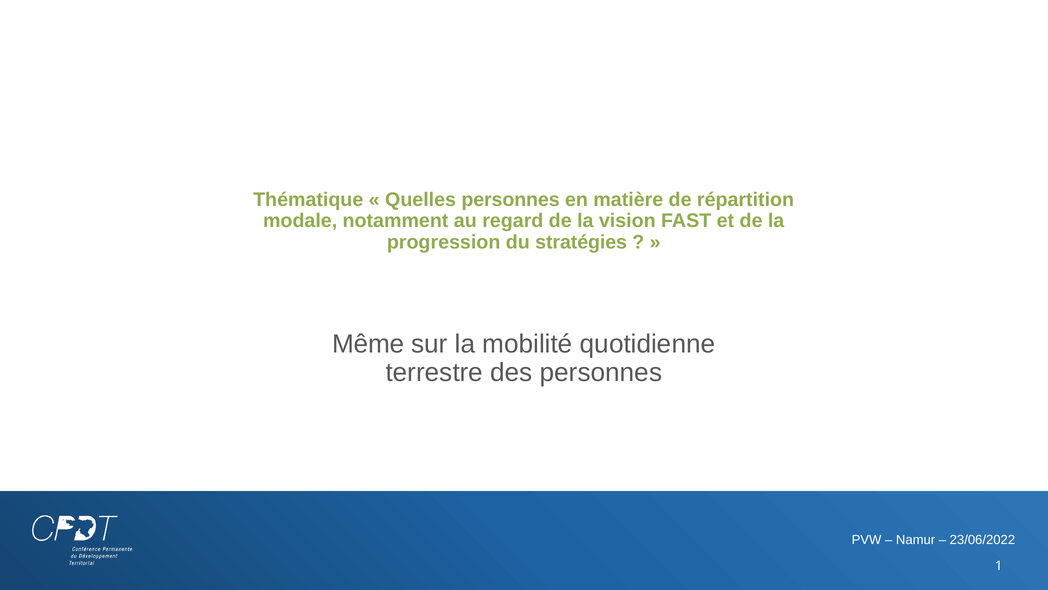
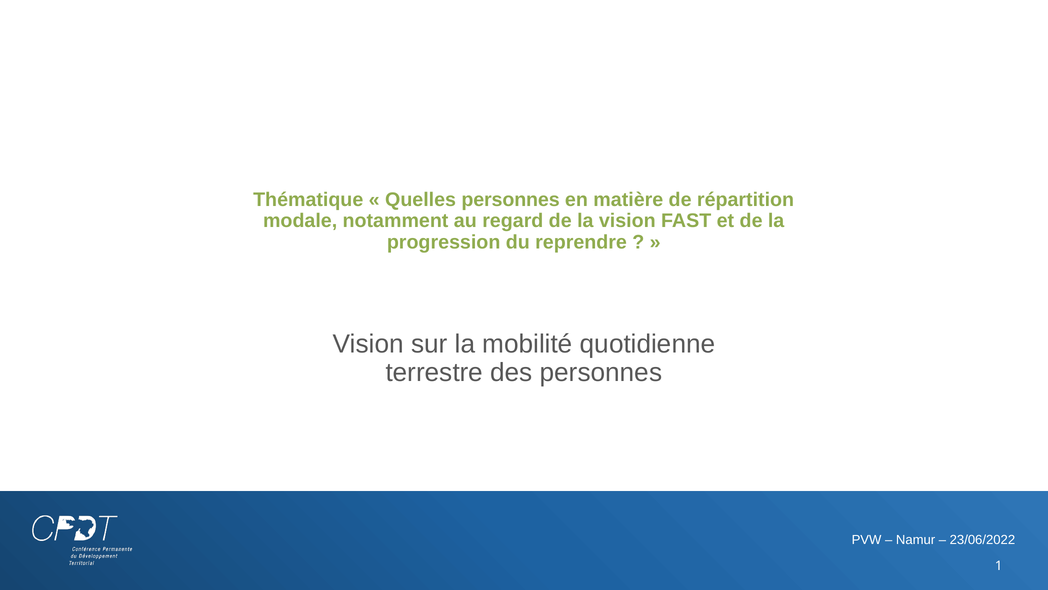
stratégies: stratégies -> reprendre
Même at (368, 344): Même -> Vision
